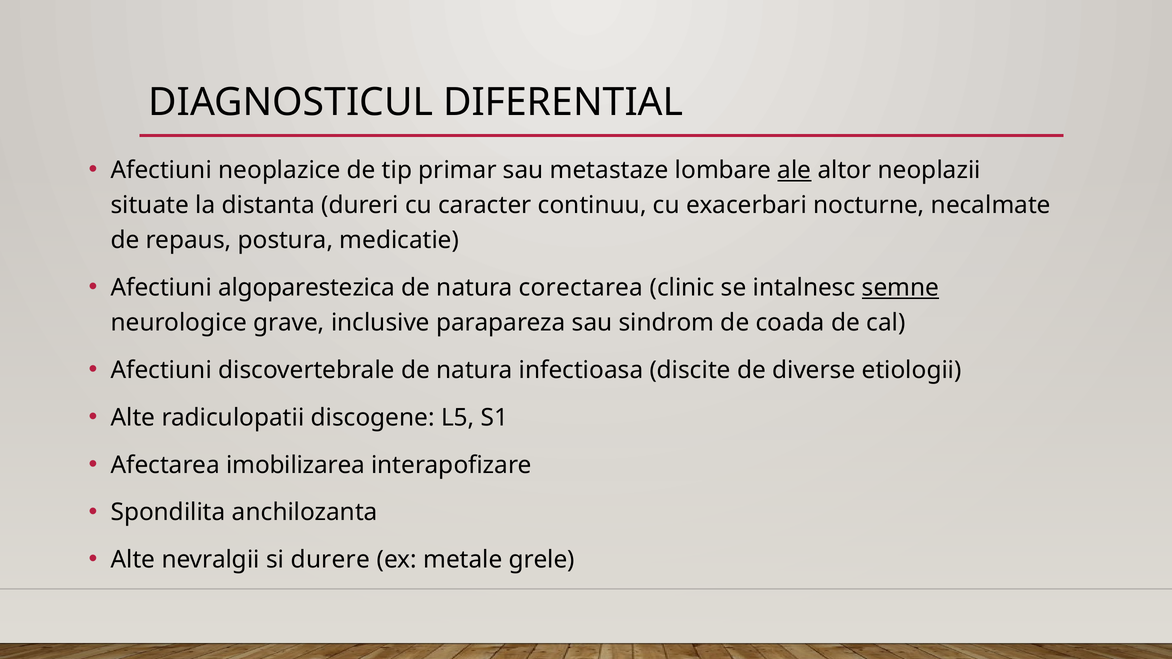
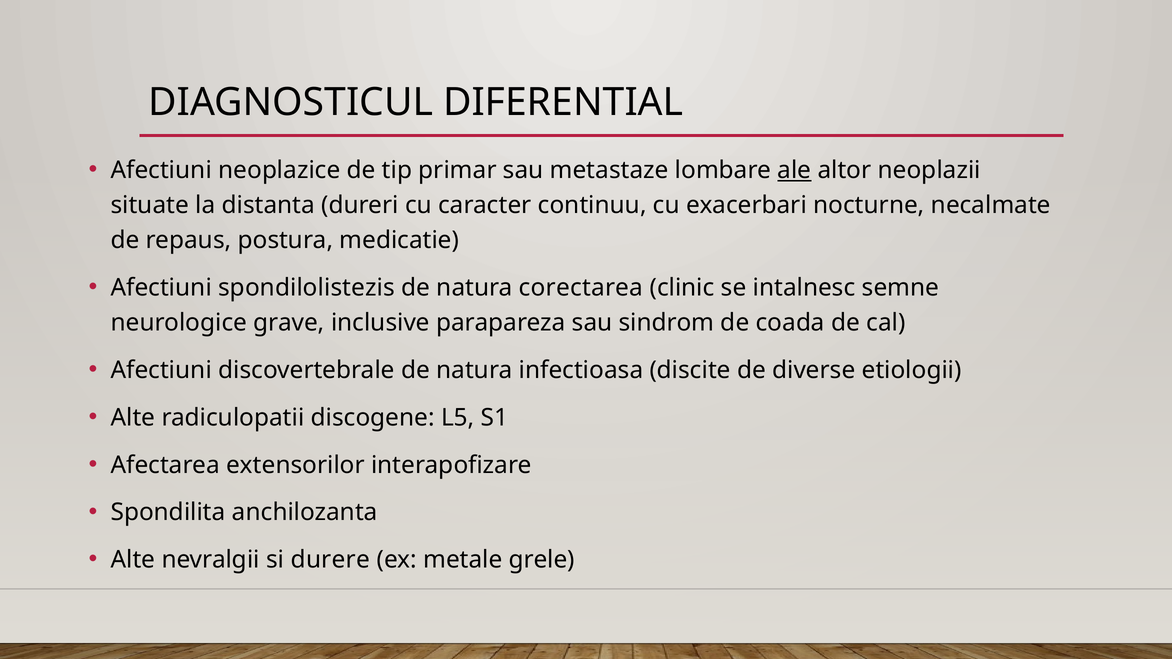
algoparestezica: algoparestezica -> spondilolistezis
semne underline: present -> none
imobilizarea: imobilizarea -> extensorilor
